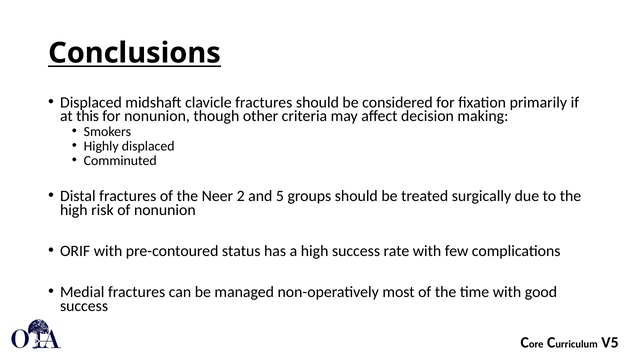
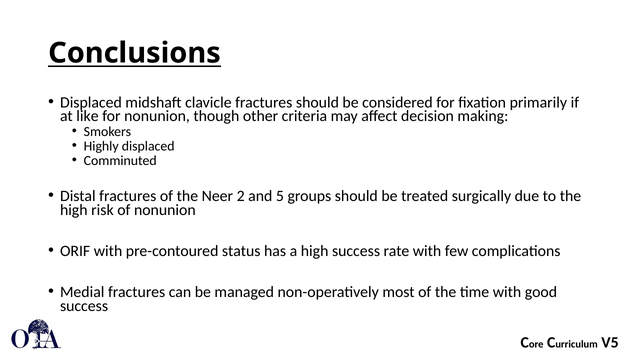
this: this -> like
